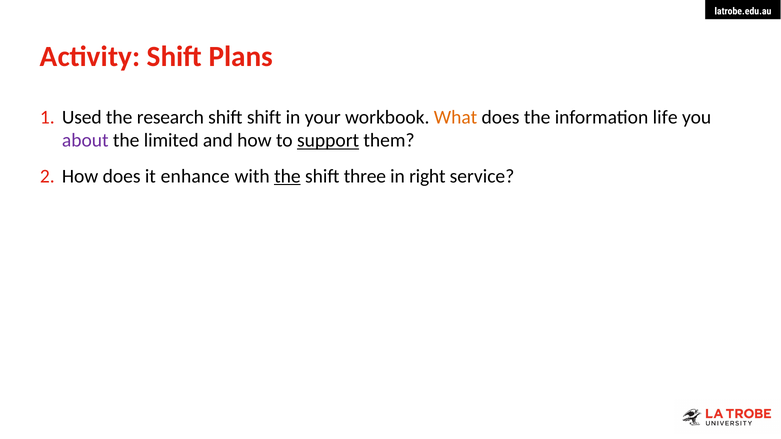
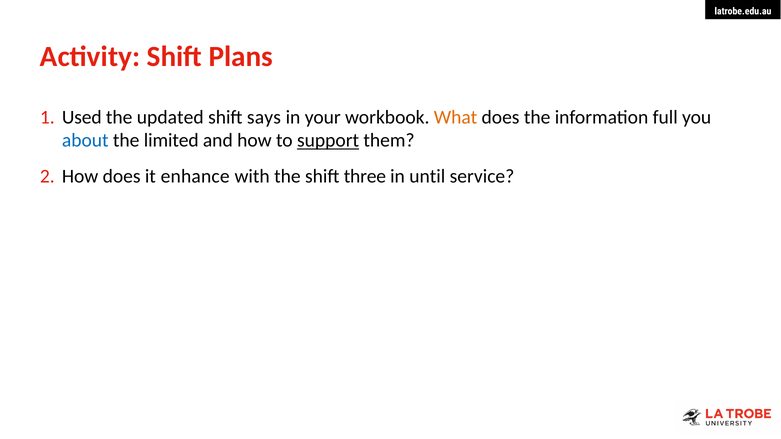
research: research -> updated
shift shift: shift -> says
life: life -> full
about colour: purple -> blue
the at (287, 176) underline: present -> none
right: right -> until
